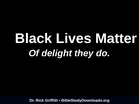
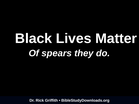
delight: delight -> spears
